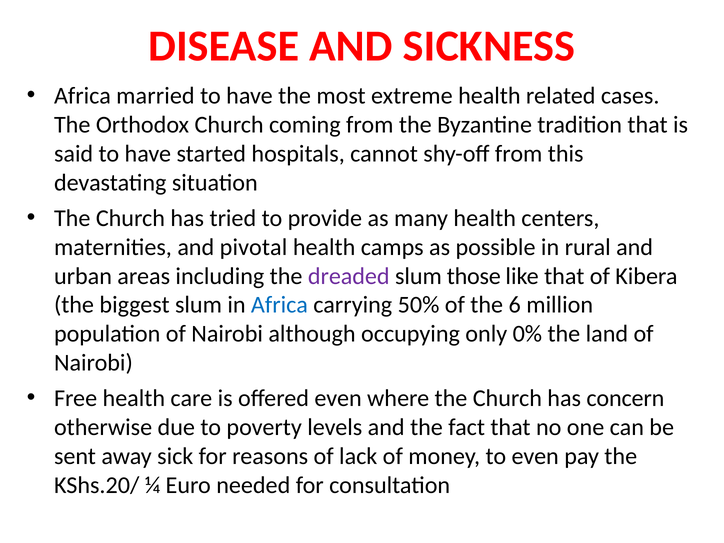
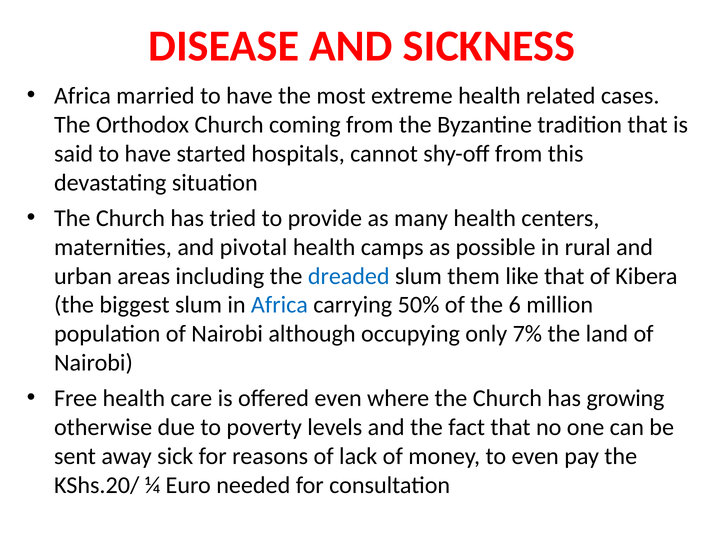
dreaded colour: purple -> blue
those: those -> them
0%: 0% -> 7%
concern: concern -> growing
